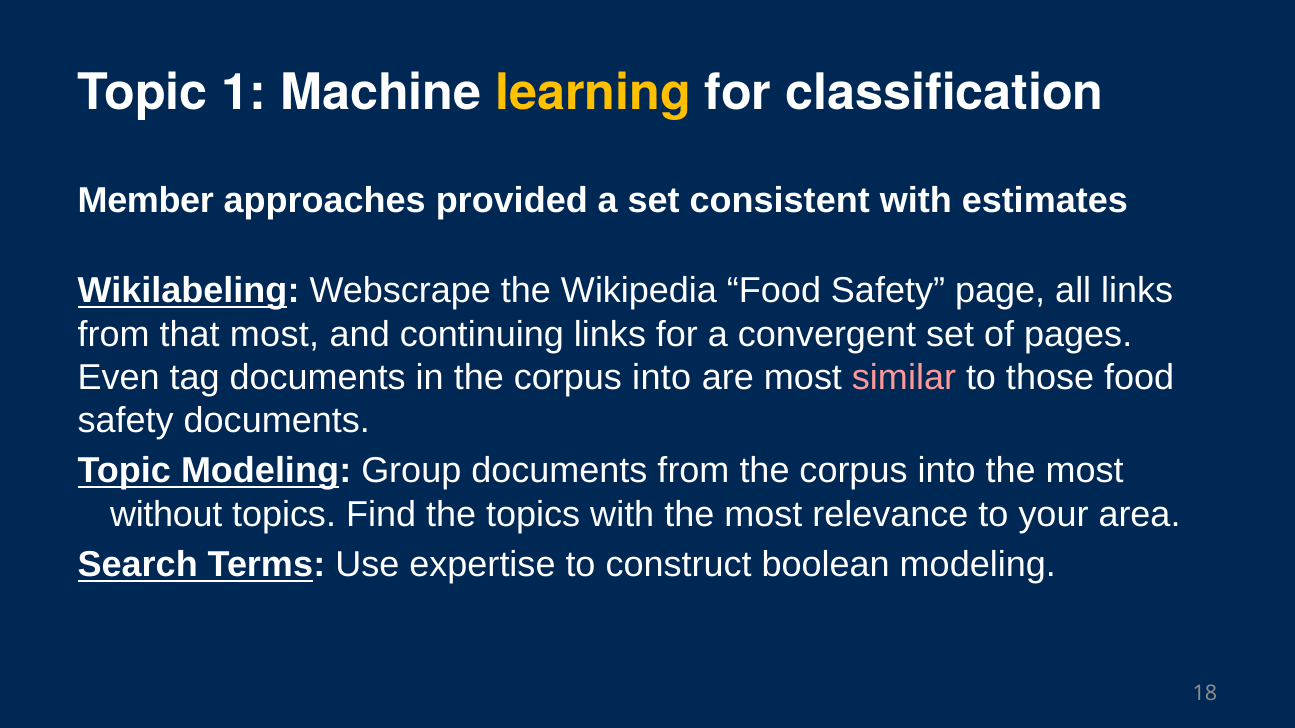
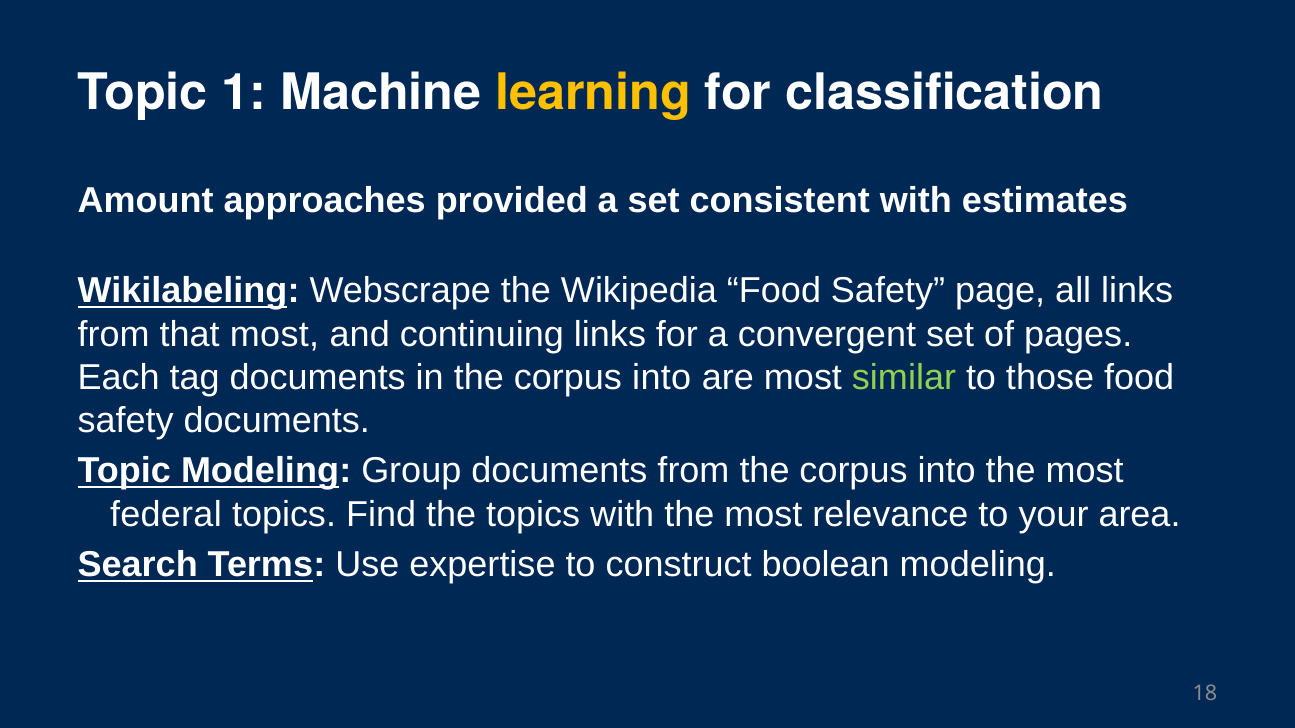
Member: Member -> Amount
Even: Even -> Each
similar colour: pink -> light green
without: without -> federal
